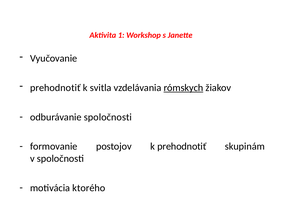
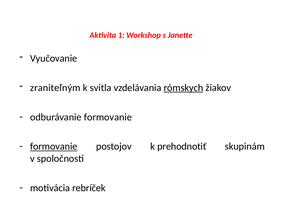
prehodnotiť at (55, 88): prehodnotiť -> zraniteľným
odburávanie spoločnosti: spoločnosti -> formovanie
formovanie at (54, 147) underline: none -> present
ktorého: ktorého -> rebríček
